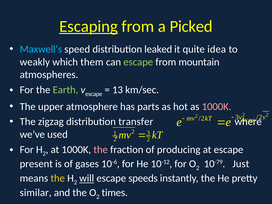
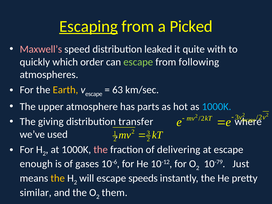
Maxwell’s colour: light blue -> pink
idea: idea -> with
weakly: weakly -> quickly
them: them -> order
mountain: mountain -> following
Earth colour: light green -> yellow
13: 13 -> 63
1000K at (217, 107) colour: pink -> light blue
zigzag: zigzag -> giving
producing: producing -> delivering
present: present -> enough
will underline: present -> none
times: times -> them
